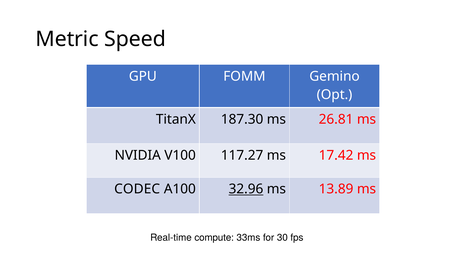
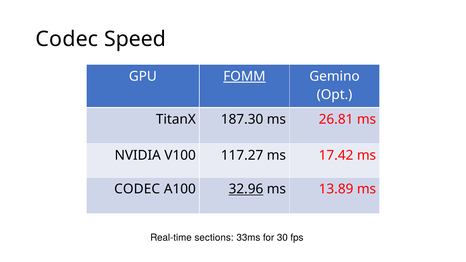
Metric at (67, 39): Metric -> Codec
FOMM underline: none -> present
compute: compute -> sections
